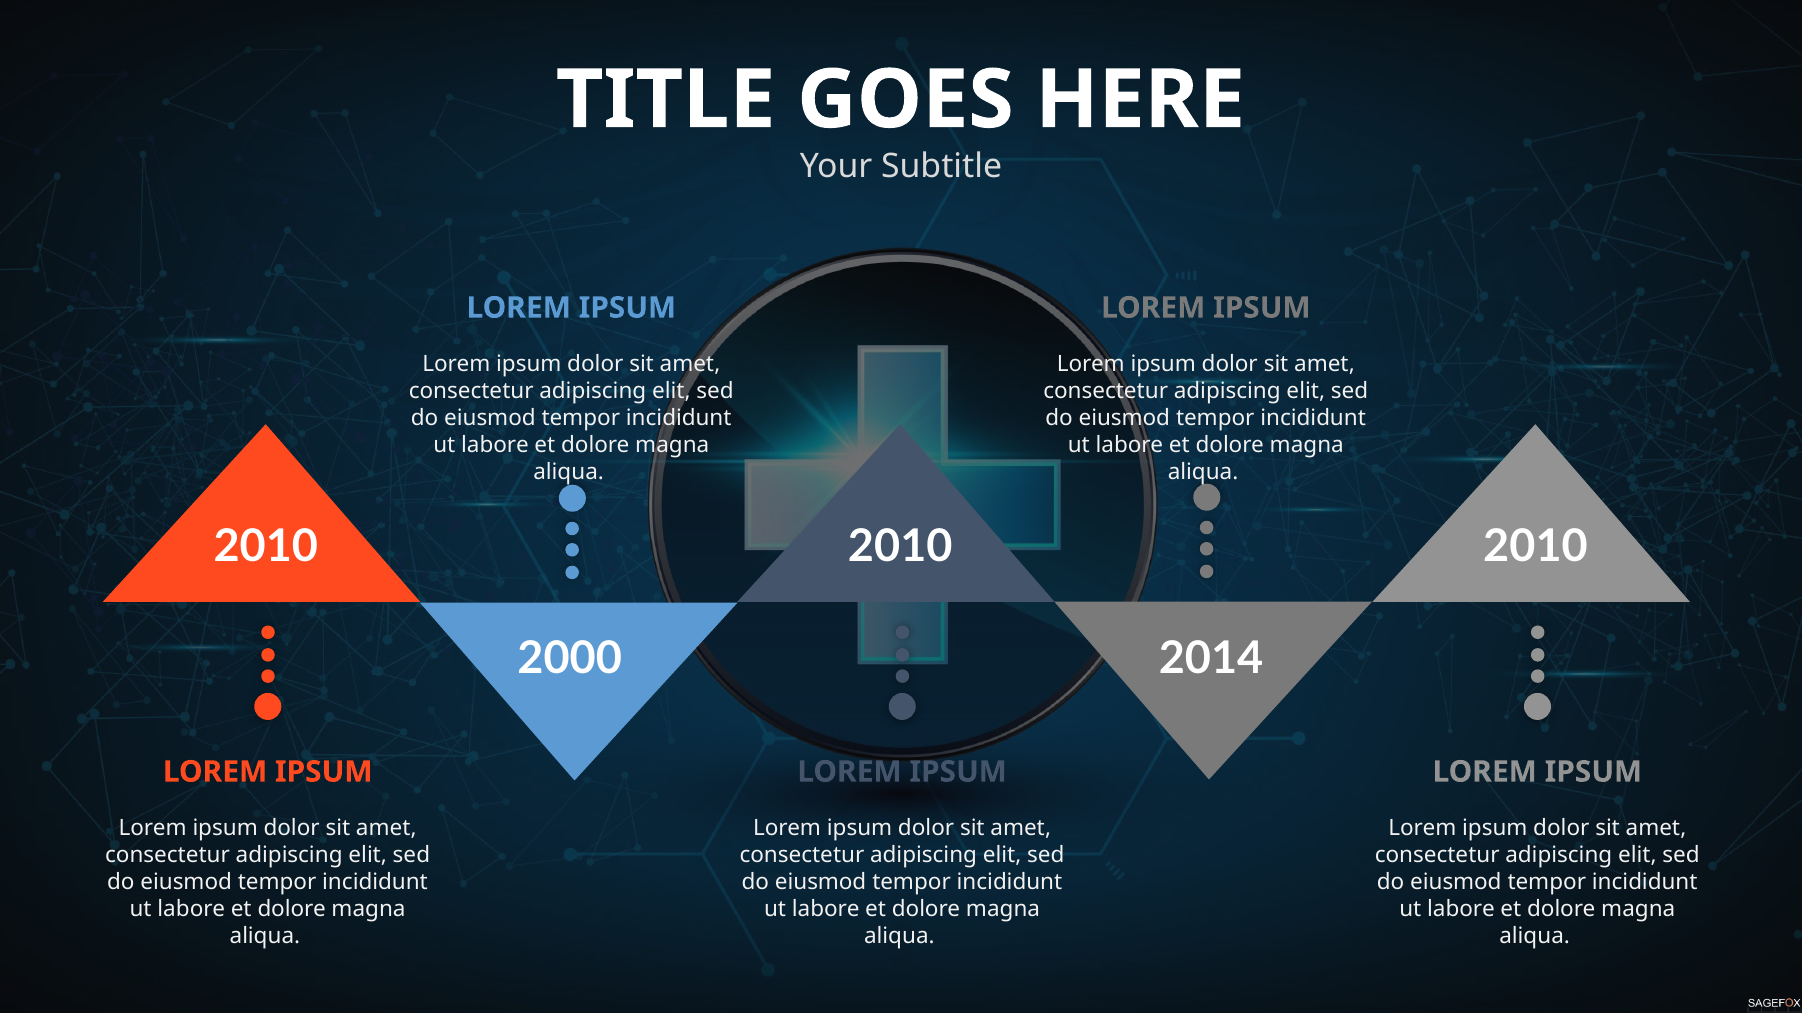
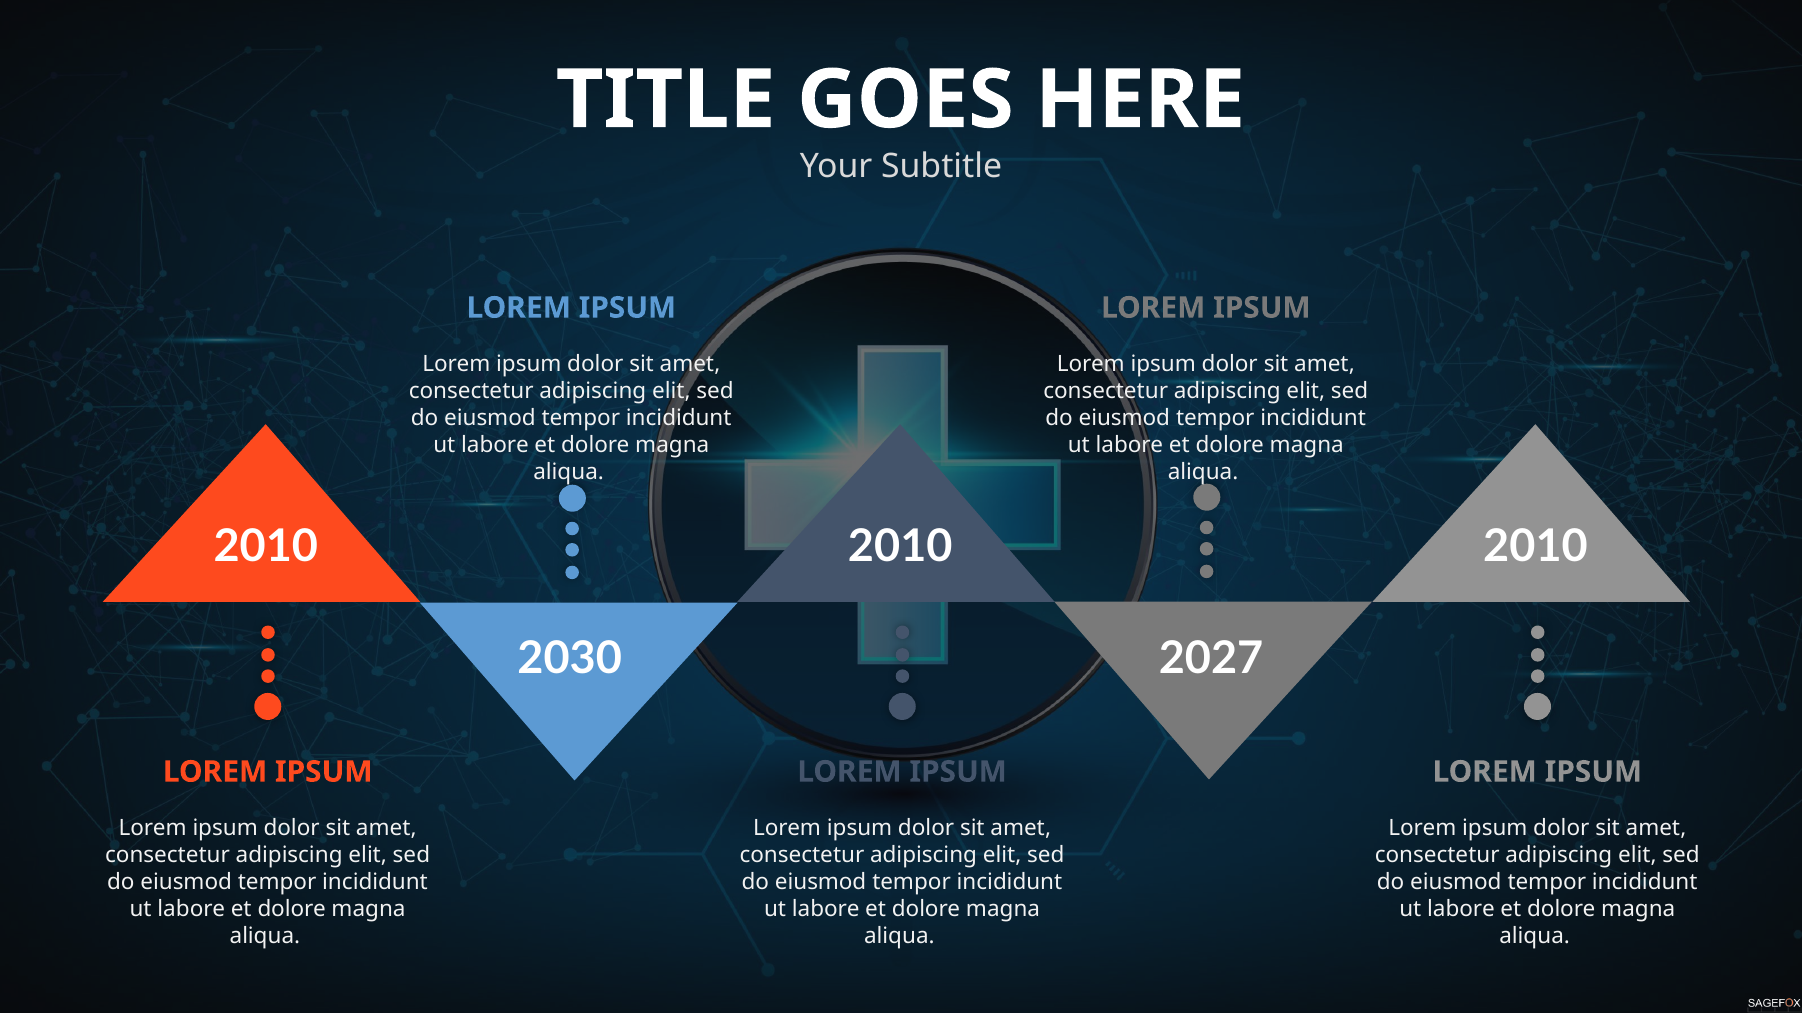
2000: 2000 -> 2030
2014: 2014 -> 2027
